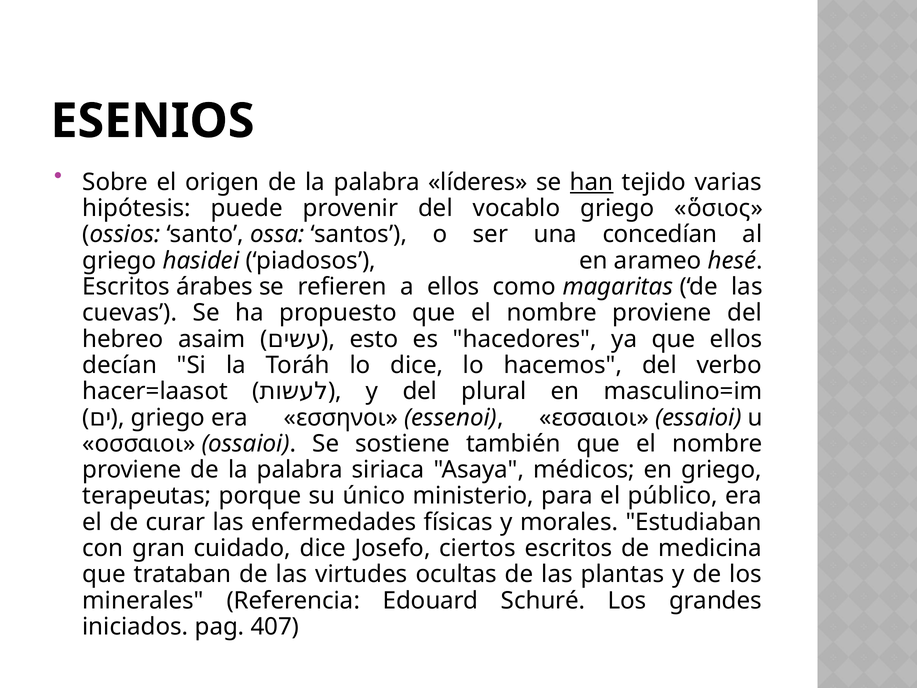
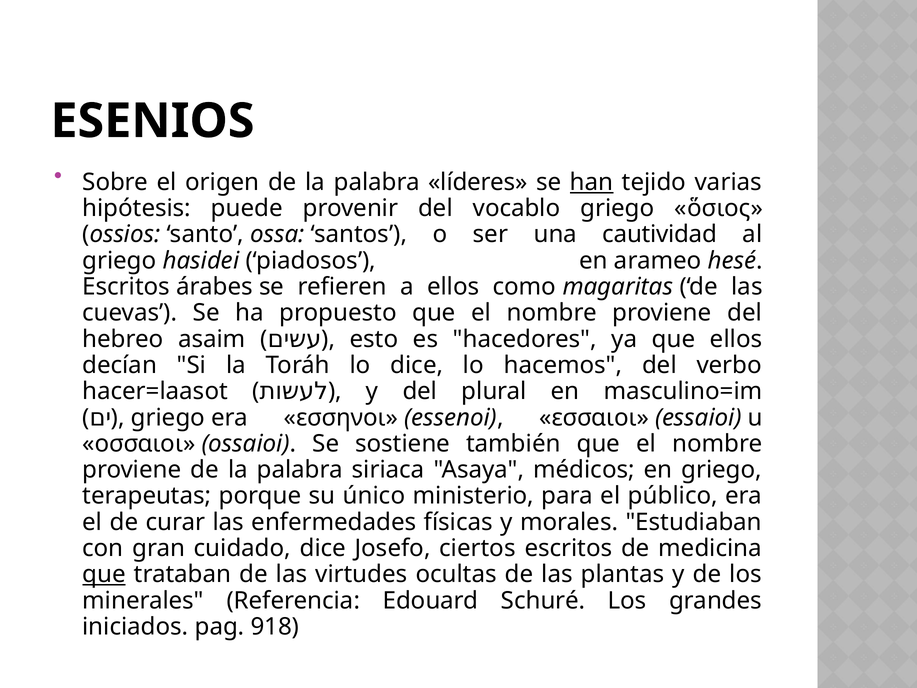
concedían: concedían -> cautividad
que at (104, 574) underline: none -> present
407: 407 -> 918
